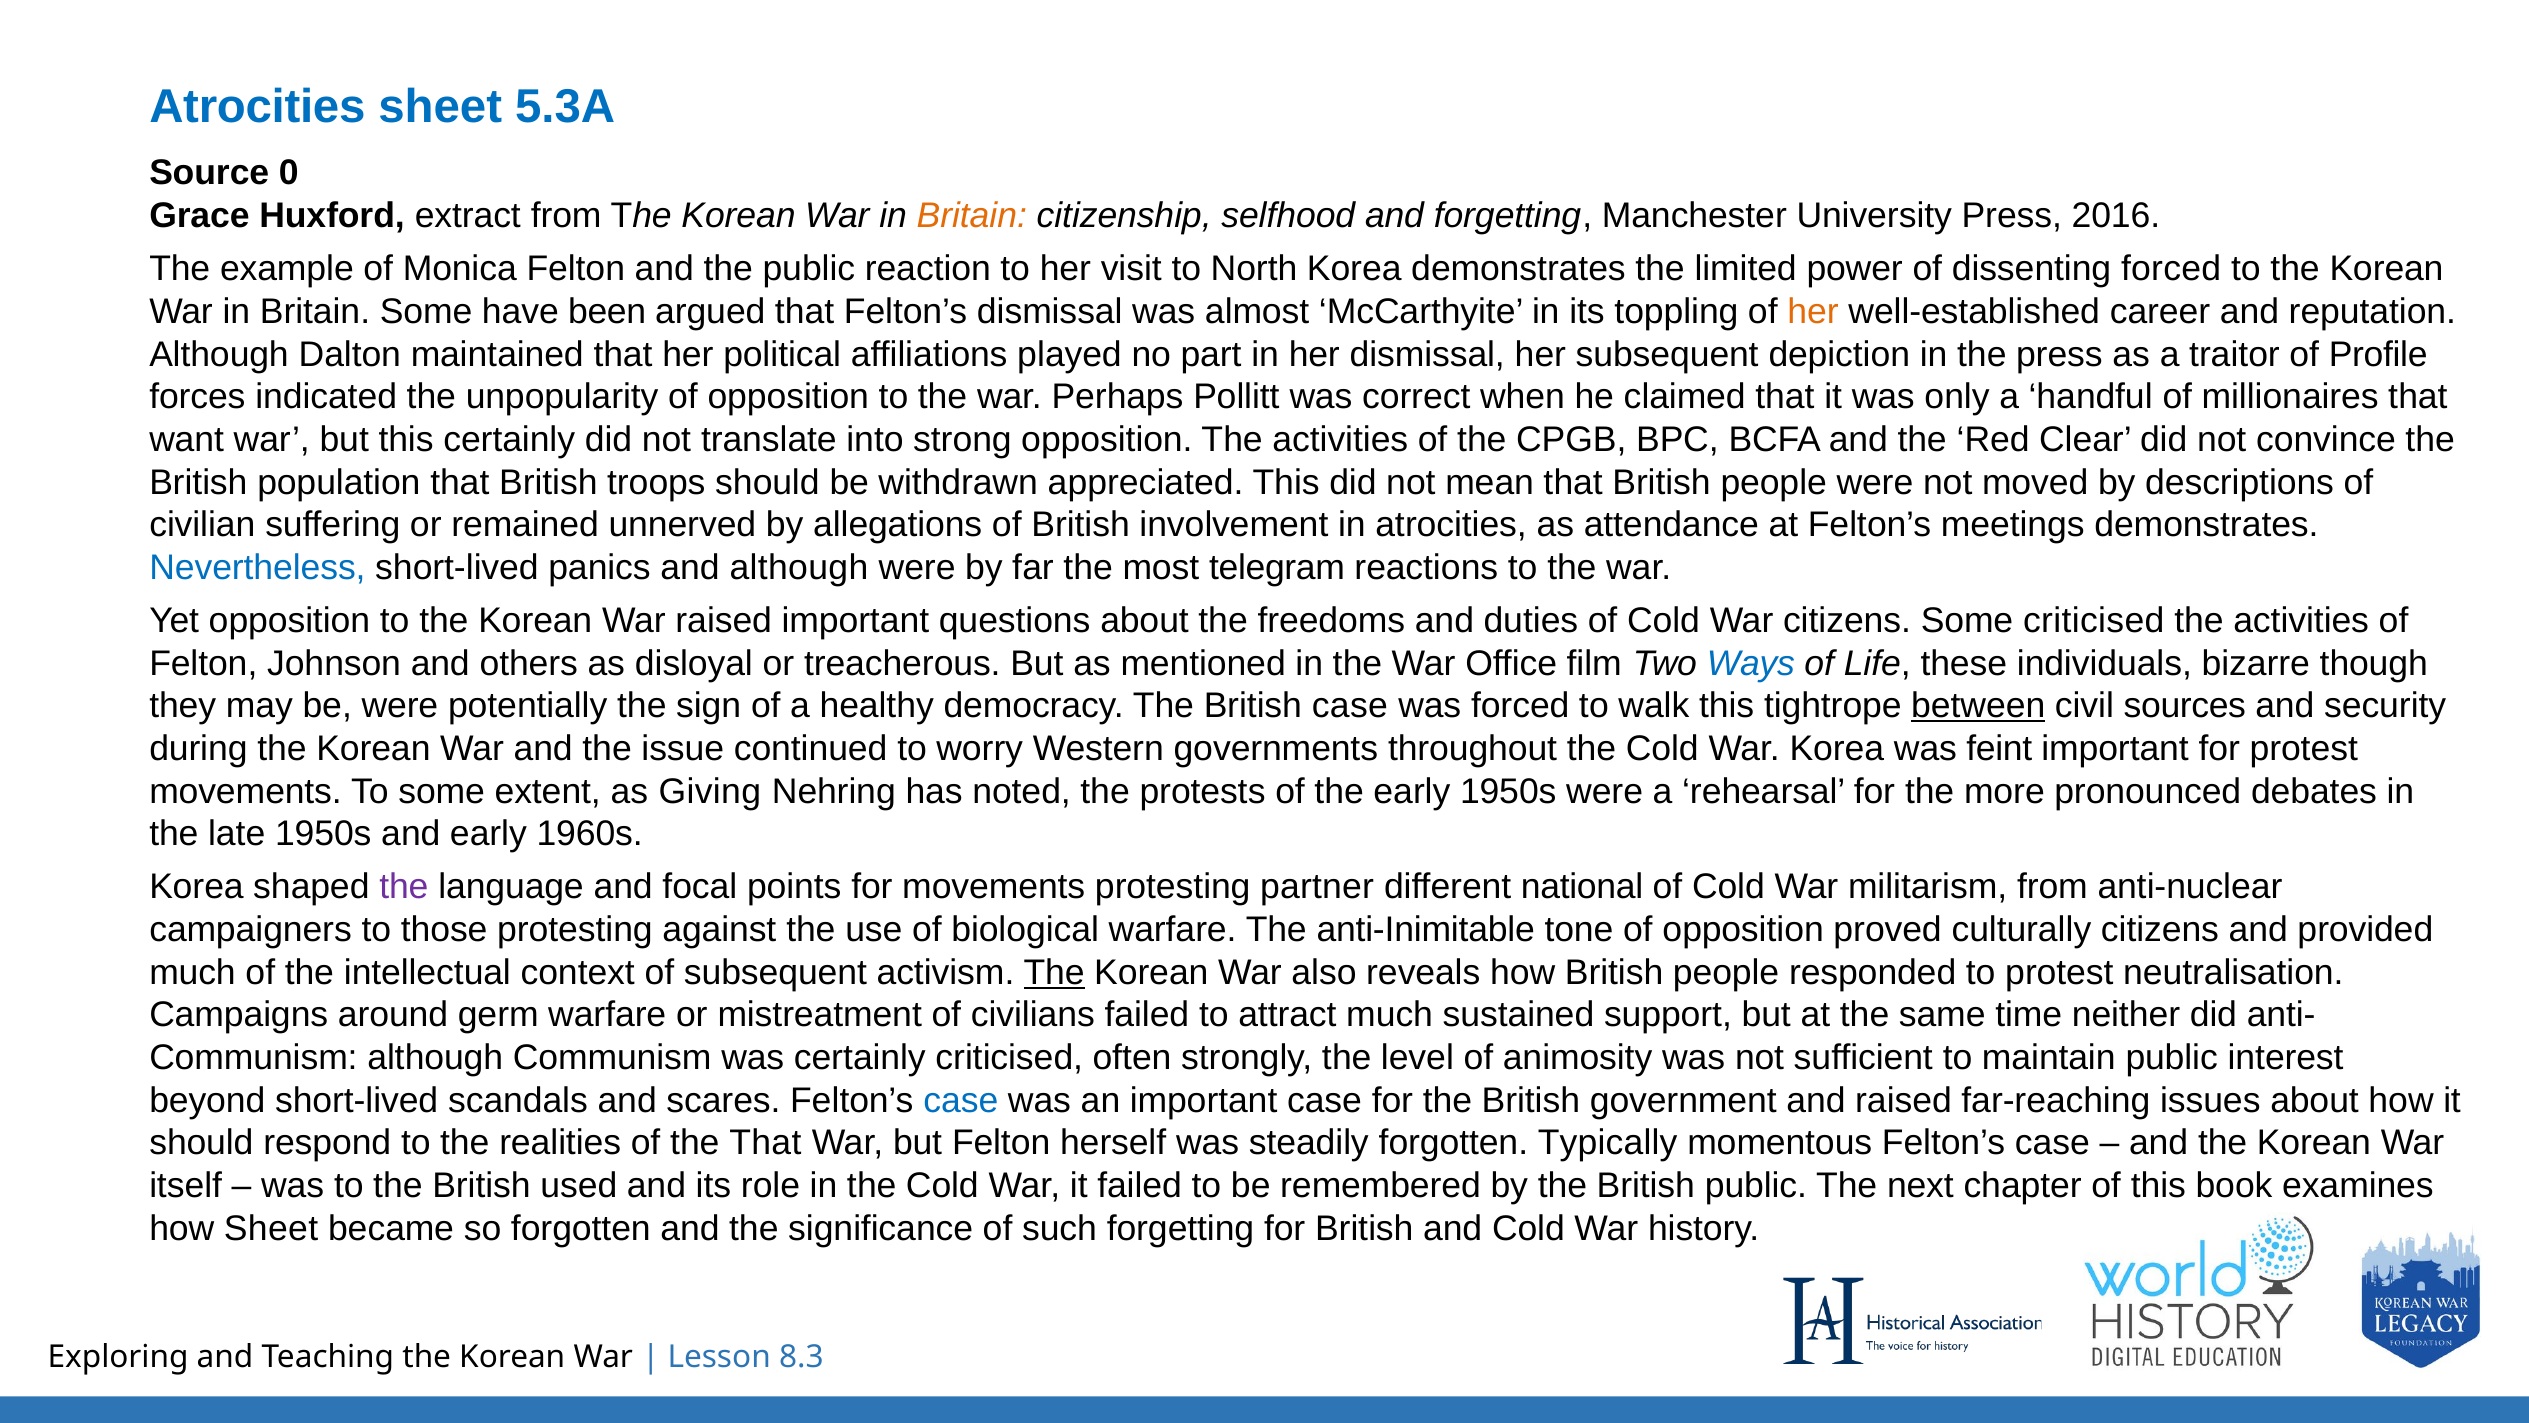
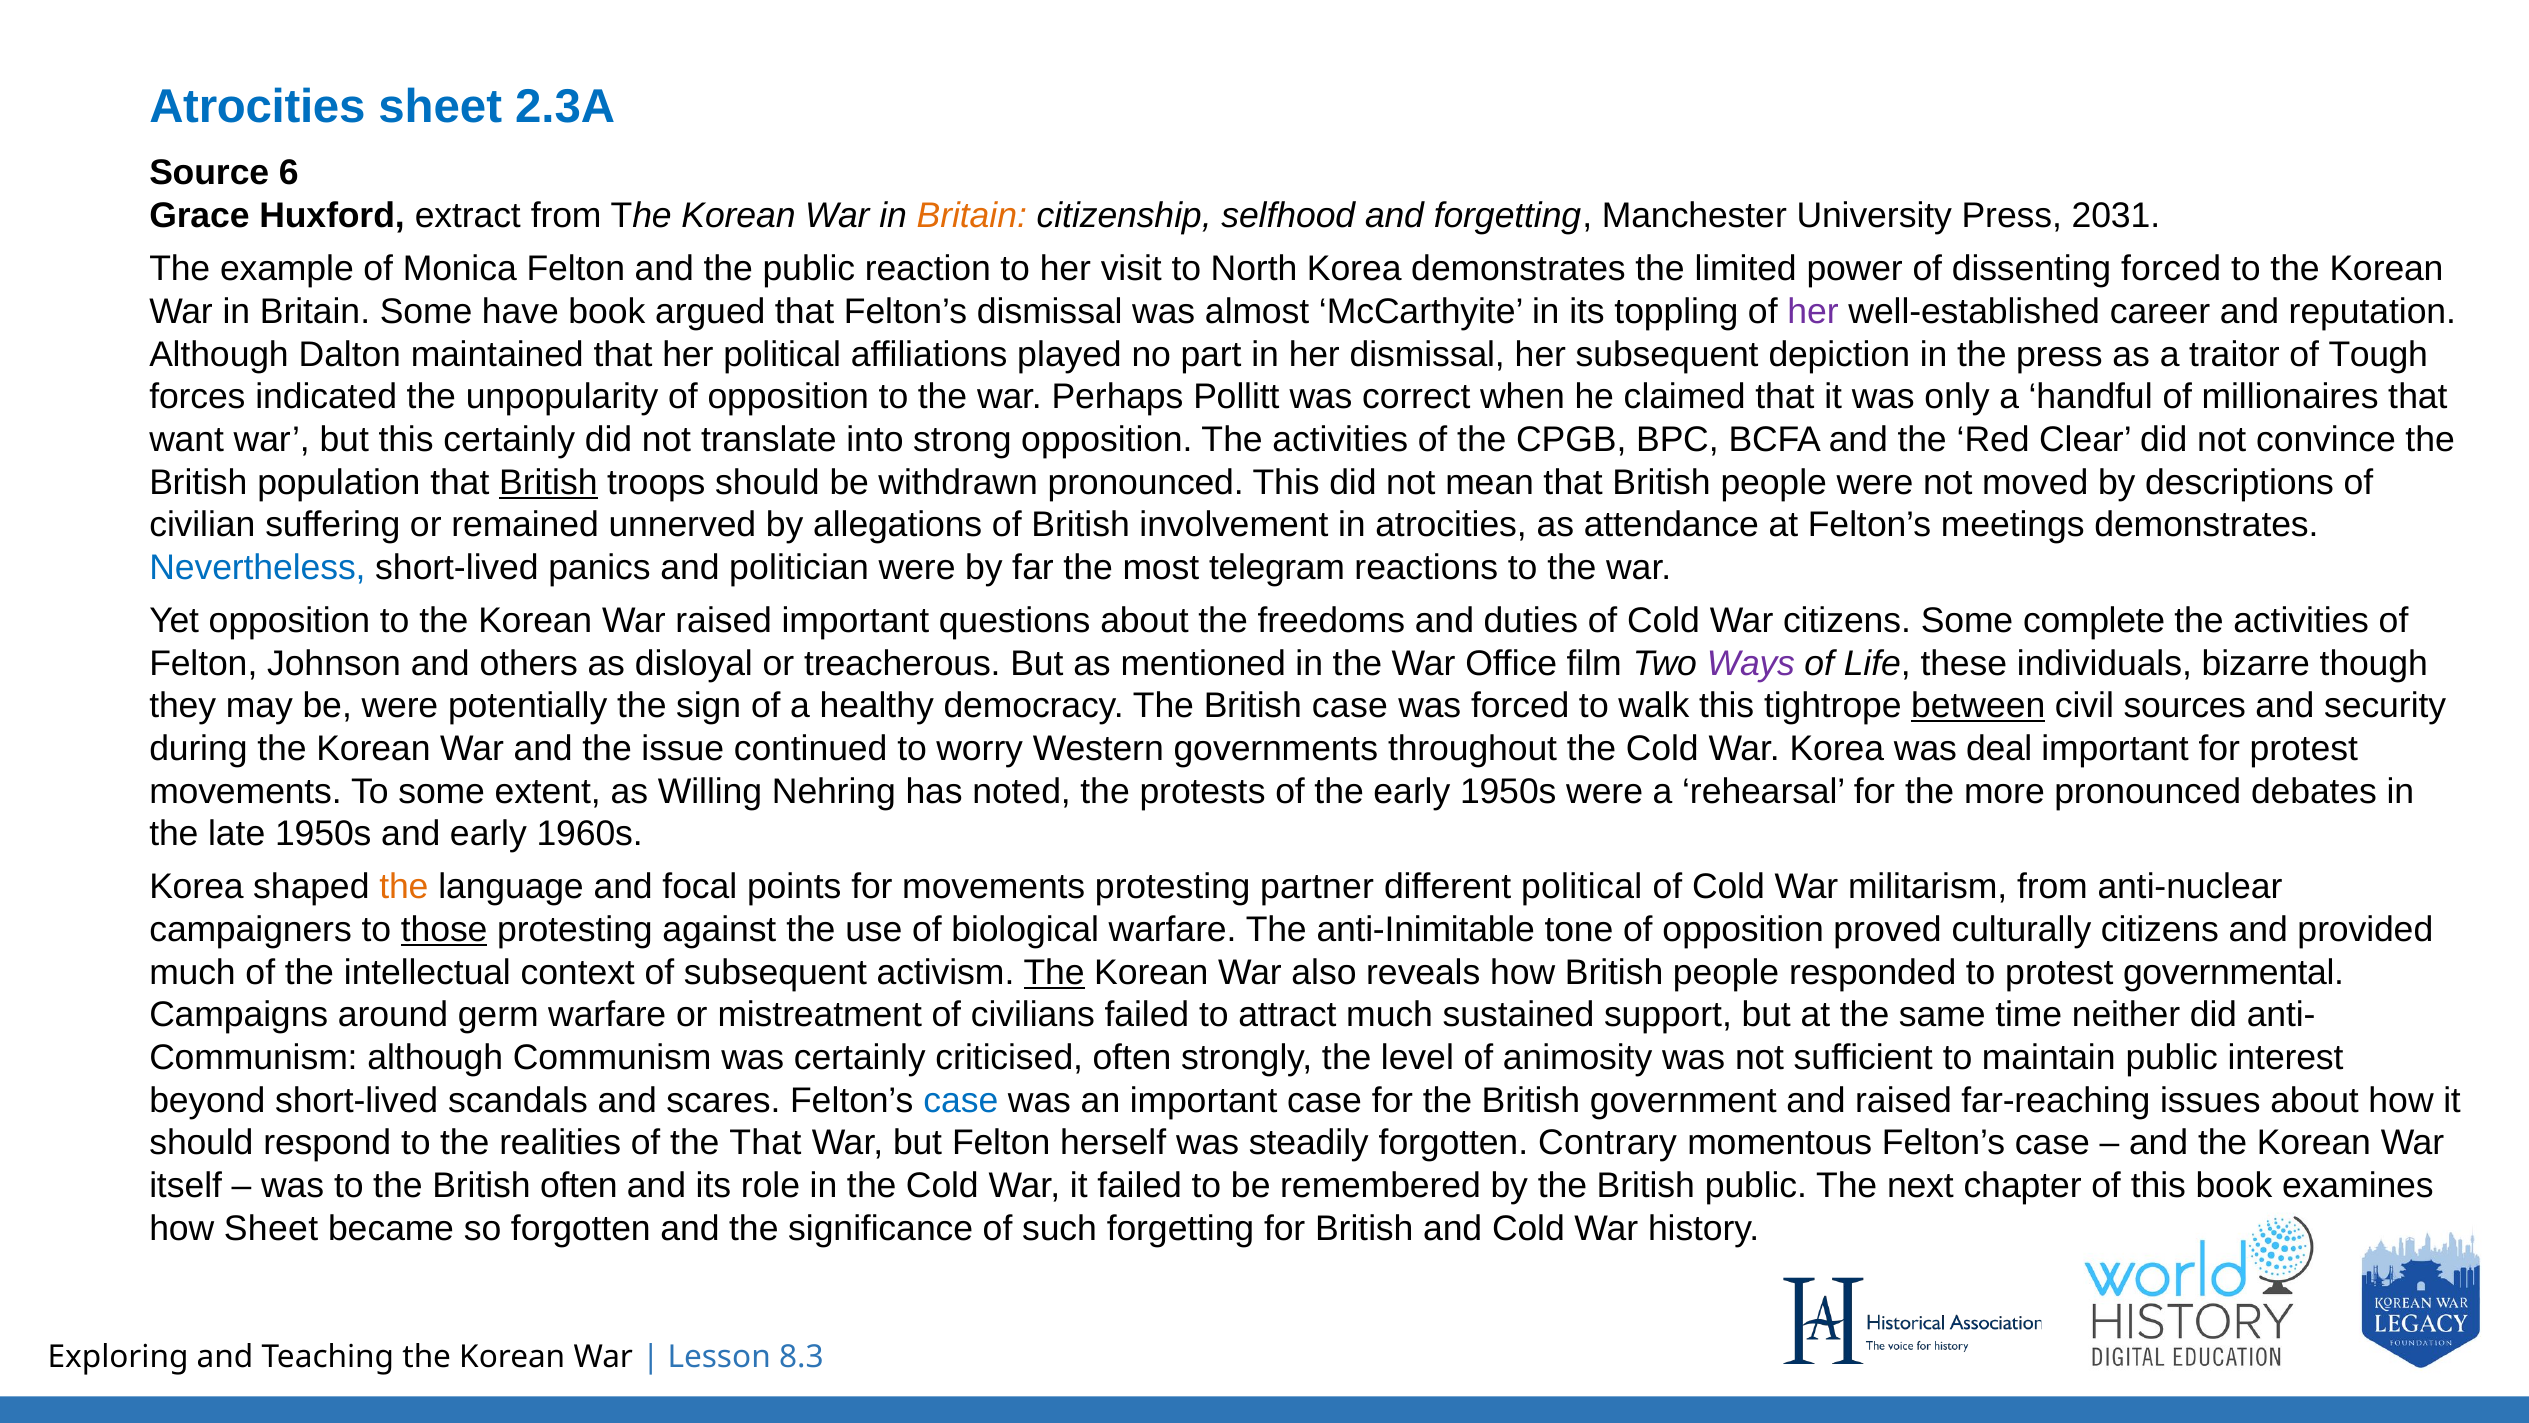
5.3A: 5.3A -> 2.3A
0: 0 -> 6
2016: 2016 -> 2031
have been: been -> book
her at (1813, 312) colour: orange -> purple
Profile: Profile -> Tough
British at (548, 482) underline: none -> present
withdrawn appreciated: appreciated -> pronounced
and although: although -> politician
Some criticised: criticised -> complete
Ways colour: blue -> purple
feint: feint -> deal
Giving: Giving -> Willing
the at (404, 887) colour: purple -> orange
different national: national -> political
those underline: none -> present
neutralisation: neutralisation -> governmental
Typically: Typically -> Contrary
British used: used -> often
